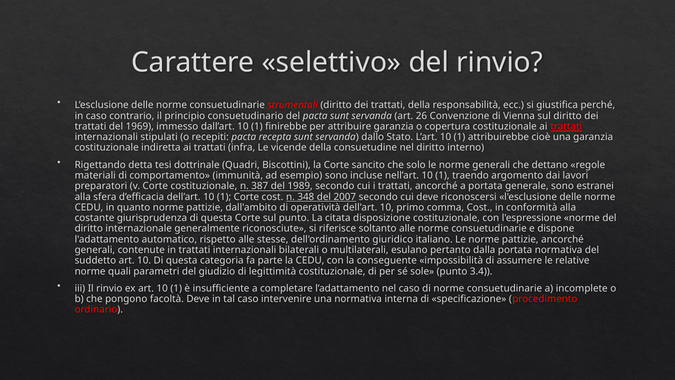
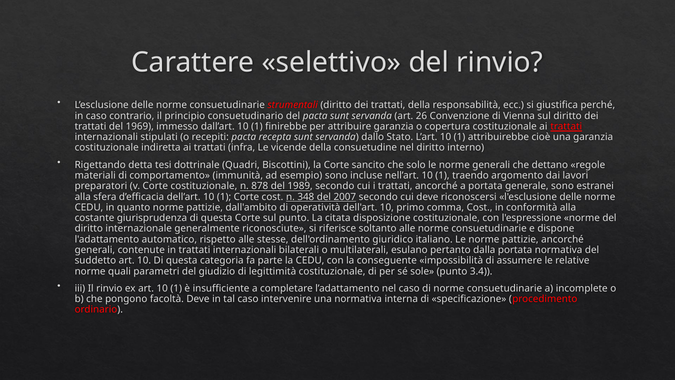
387: 387 -> 878
